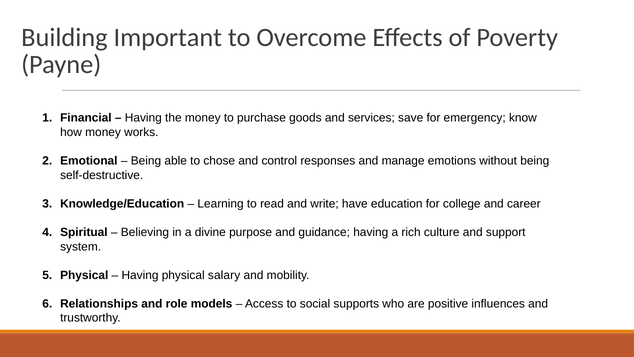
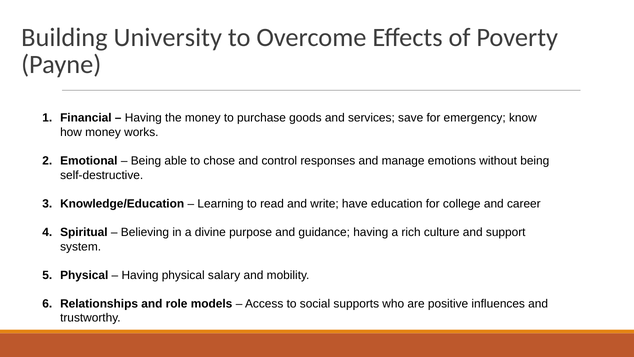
Important: Important -> University
